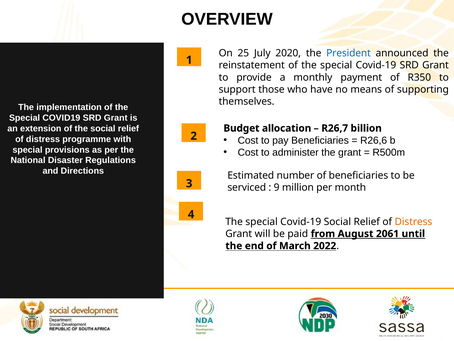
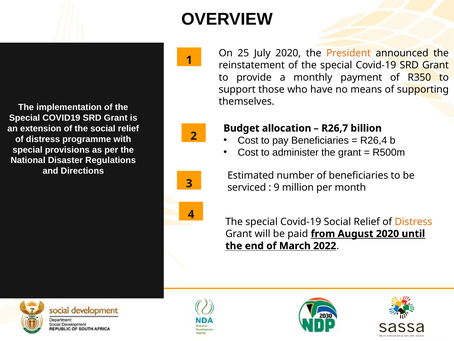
President colour: blue -> orange
R26,6: R26,6 -> R26,4
August 2061: 2061 -> 2020
